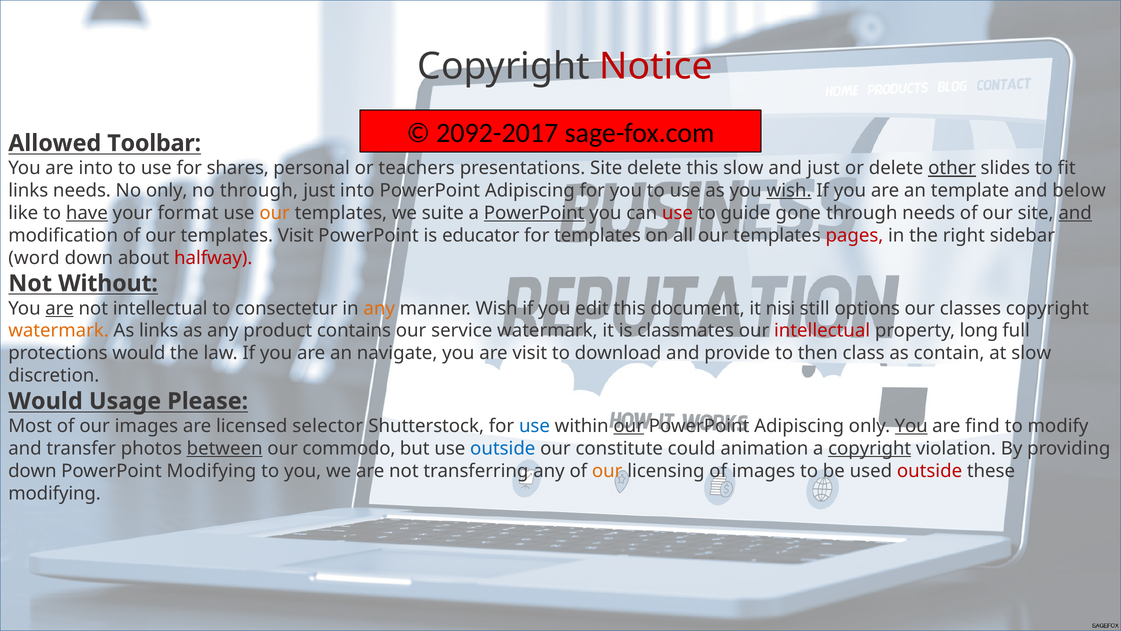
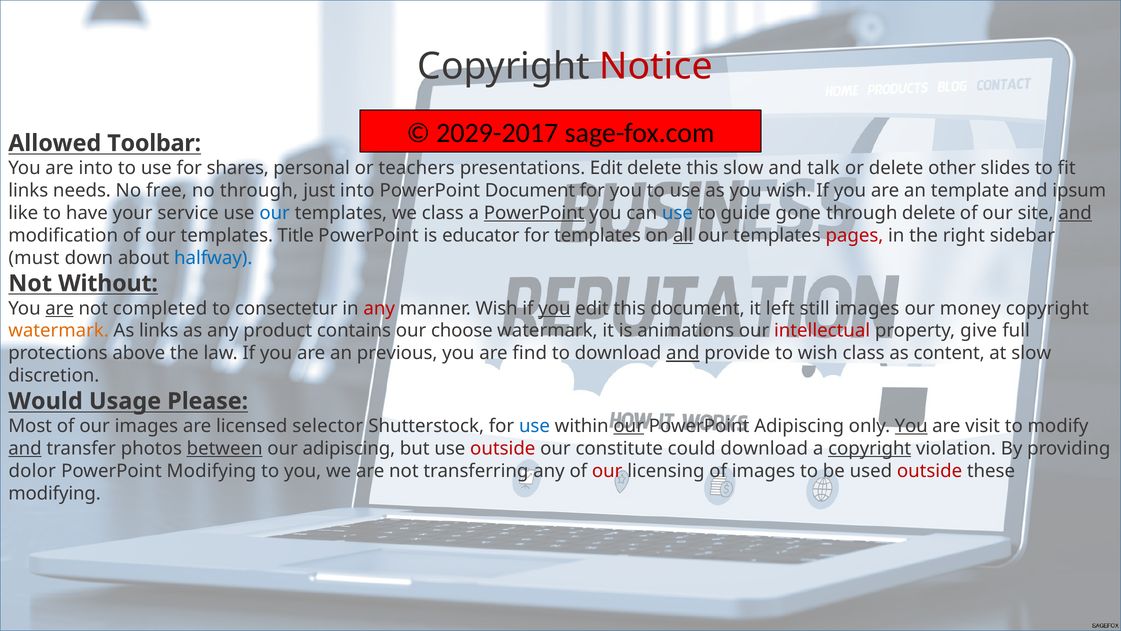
2092-2017: 2092-2017 -> 2029-2017
presentations Site: Site -> Edit
and just: just -> talk
other underline: present -> none
No only: only -> free
Adipiscing at (530, 190): Adipiscing -> Document
wish at (789, 190) underline: present -> none
below: below -> ipsum
have underline: present -> none
format: format -> service
our at (275, 213) colour: orange -> blue
we suite: suite -> class
use at (677, 213) colour: red -> blue
through needs: needs -> delete
templates Visit: Visit -> Title
all underline: none -> present
word: word -> must
halfway colour: red -> blue
not intellectual: intellectual -> completed
any at (379, 308) colour: orange -> red
you at (554, 308) underline: none -> present
nisi: nisi -> left
still options: options -> images
classes: classes -> money
service: service -> choose
classmates: classmates -> animations
long: long -> give
protections would: would -> above
navigate: navigate -> previous
are visit: visit -> find
and at (683, 353) underline: none -> present
to then: then -> wish
contain: contain -> content
find: find -> visit
and at (25, 448) underline: none -> present
our commodo: commodo -> adipiscing
outside at (503, 448) colour: blue -> red
could animation: animation -> download
down at (32, 471): down -> dolor
our at (607, 471) colour: orange -> red
